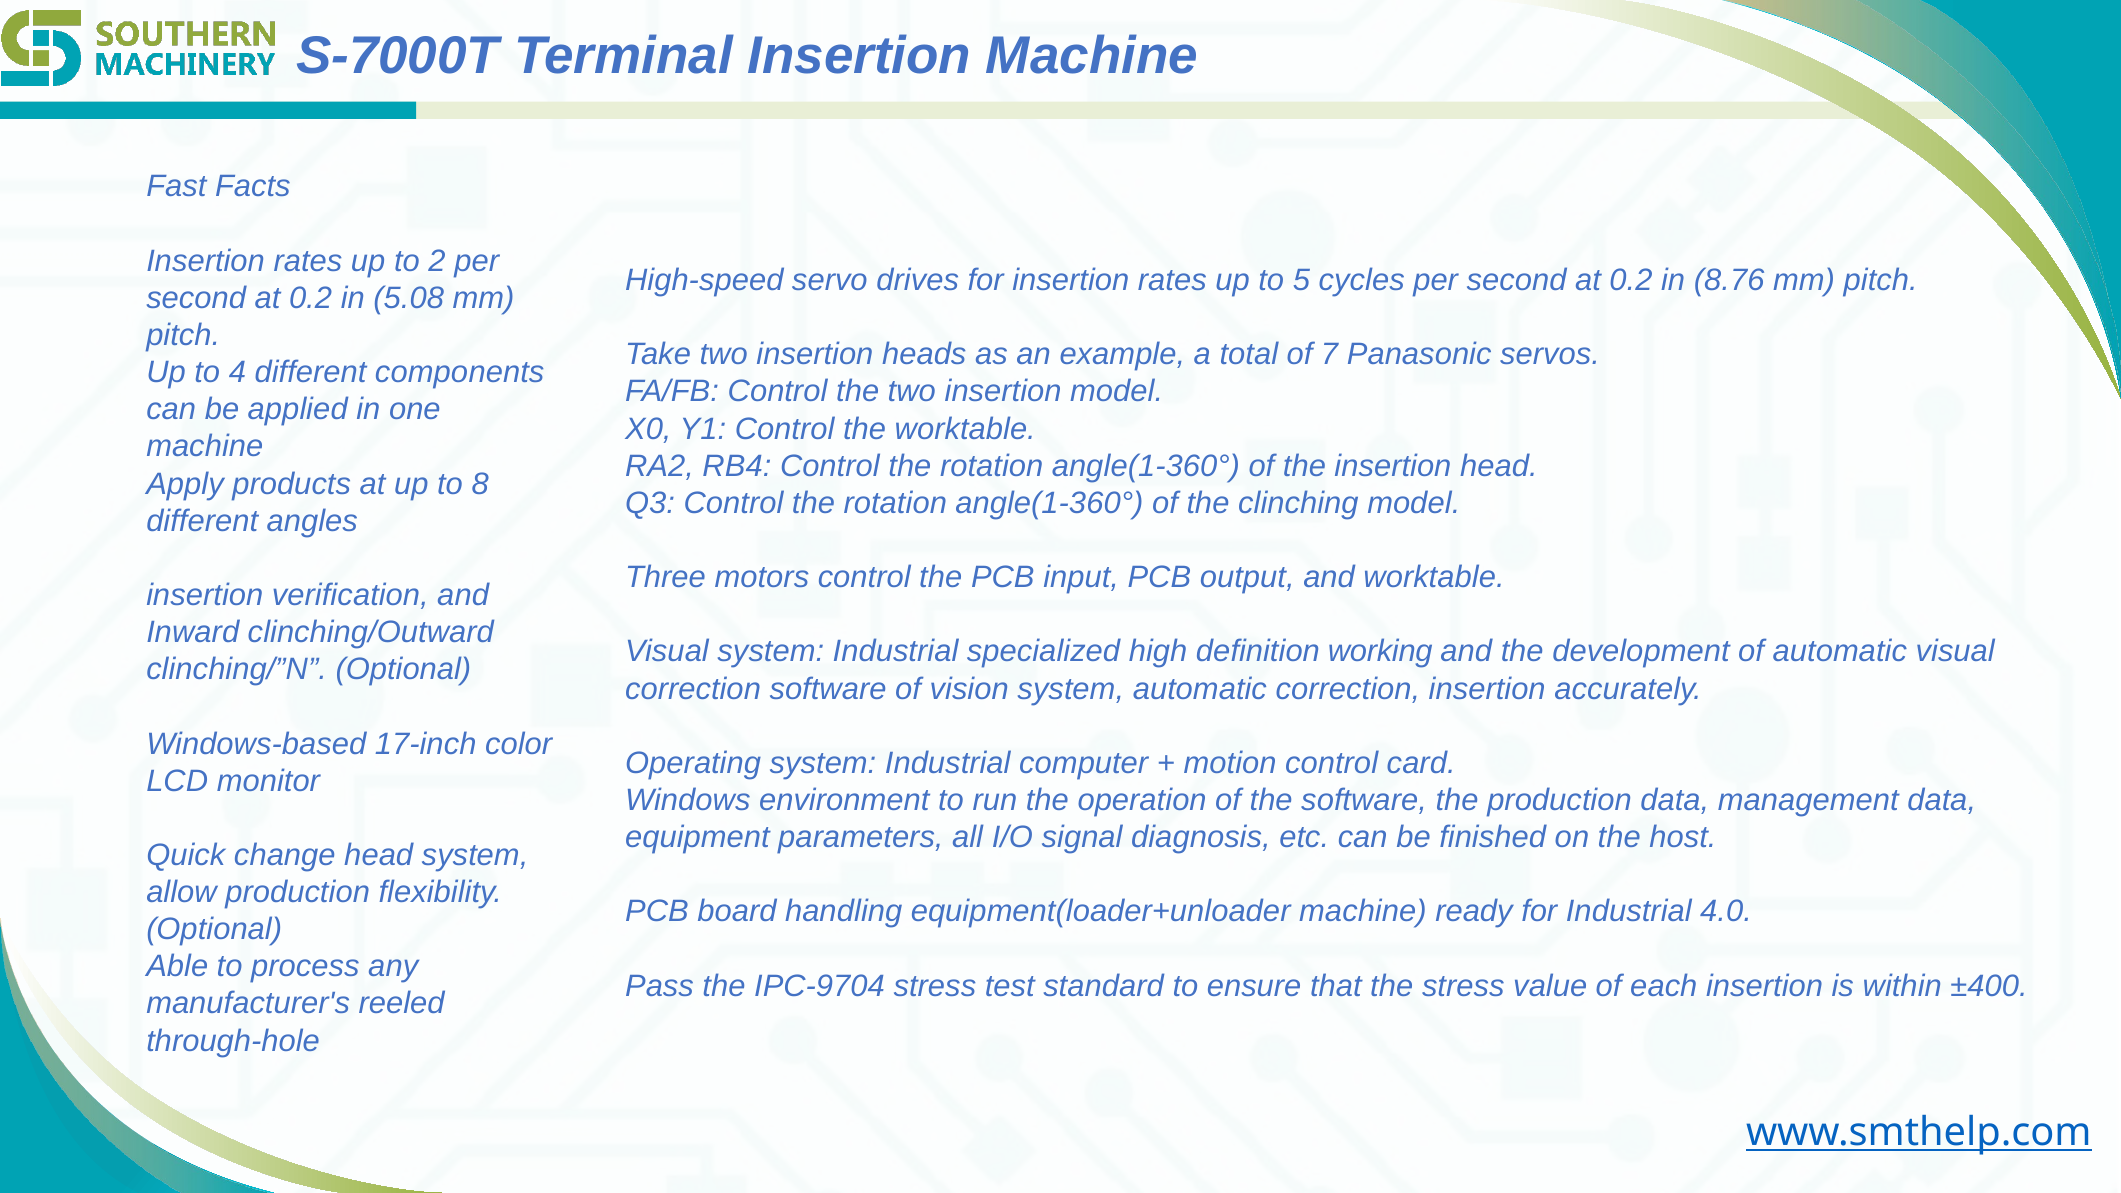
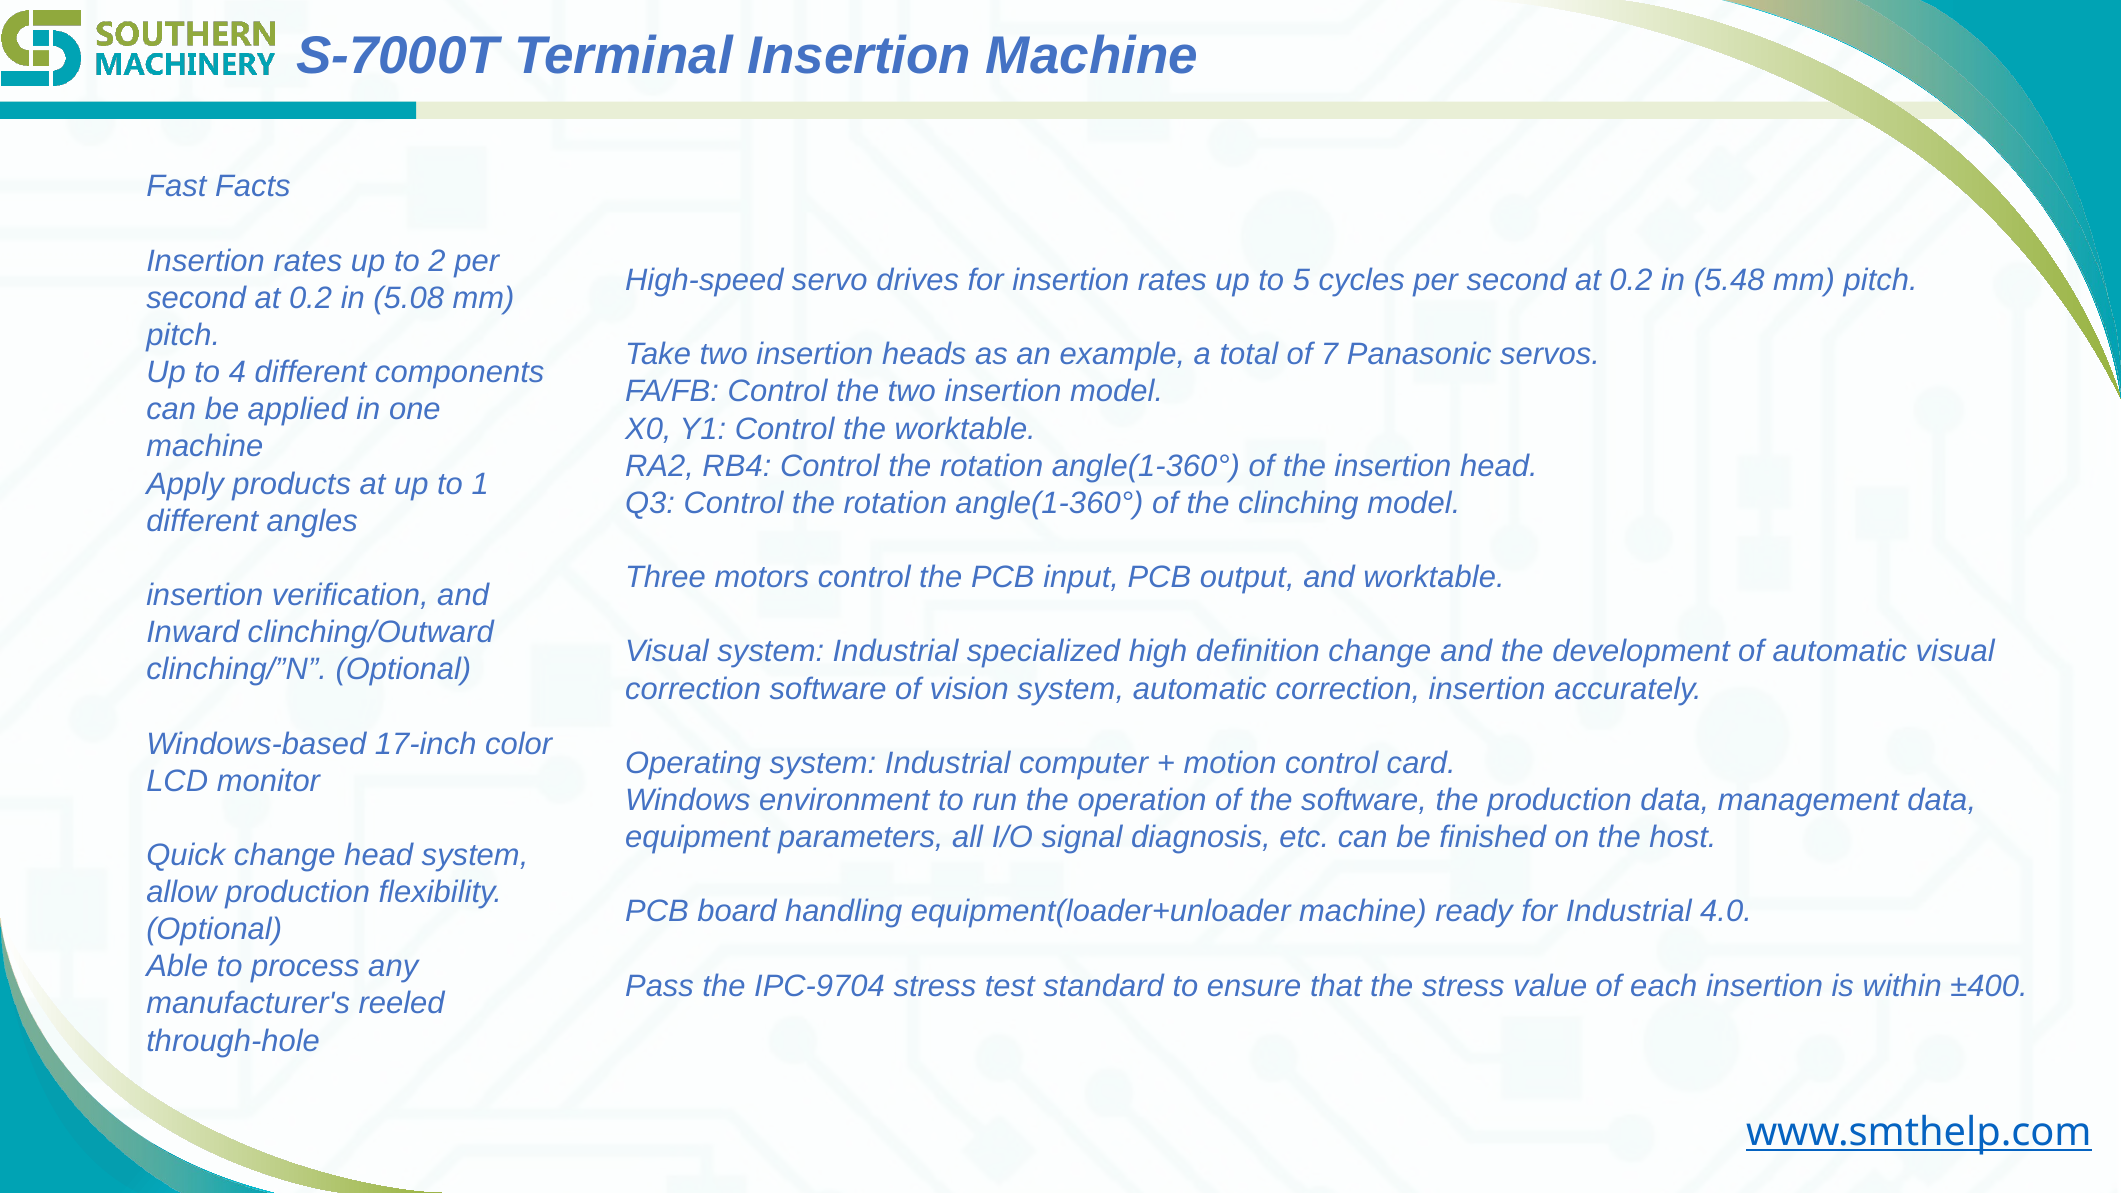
8.76: 8.76 -> 5.48
8: 8 -> 1
definition working: working -> change
